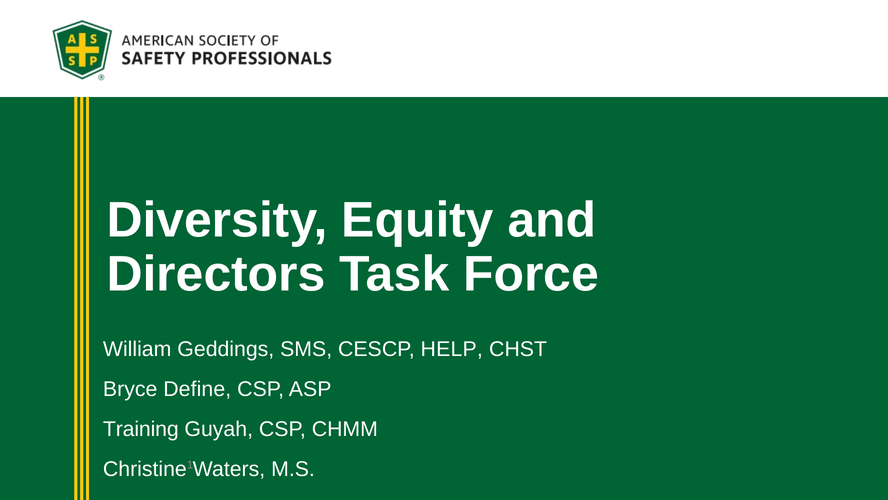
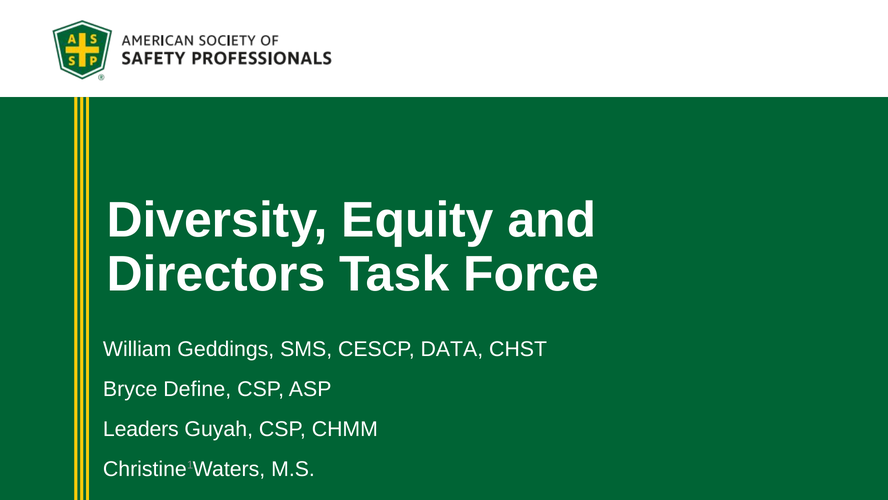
HELP: HELP -> DATA
Training: Training -> Leaders
